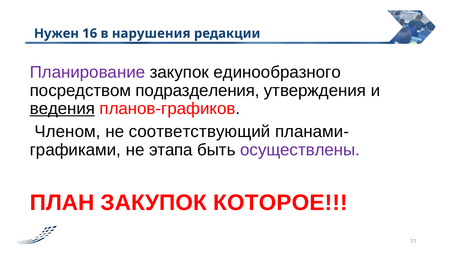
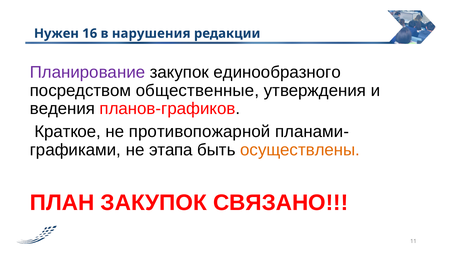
подразделения: подразделения -> общественные
ведения underline: present -> none
Членом: Членом -> Краткое
соответствующий: соответствующий -> противопожарной
осуществлены colour: purple -> orange
КОТОРОЕ: КОТОРОЕ -> СВЯЗАНО
